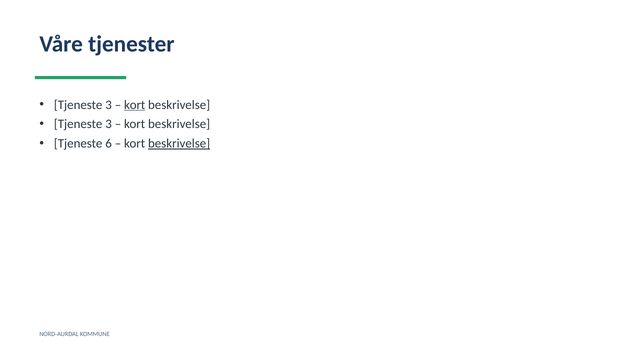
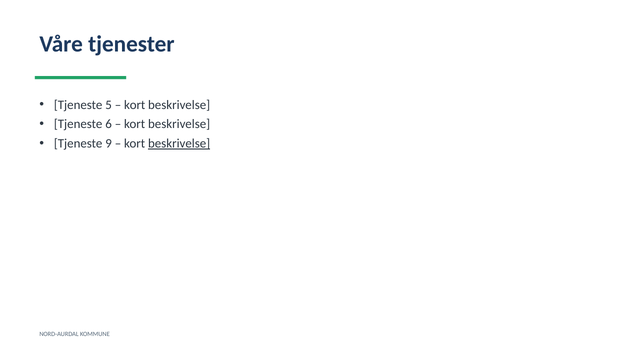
3 at (109, 105): 3 -> 5
kort at (135, 105) underline: present -> none
3 at (109, 124): 3 -> 6
6: 6 -> 9
